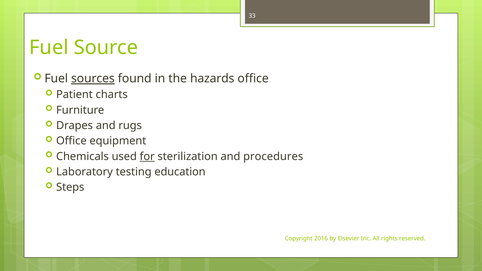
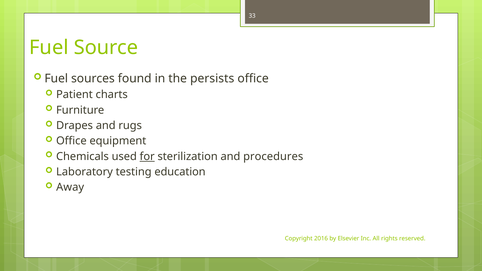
sources underline: present -> none
hazards: hazards -> persists
Steps: Steps -> Away
